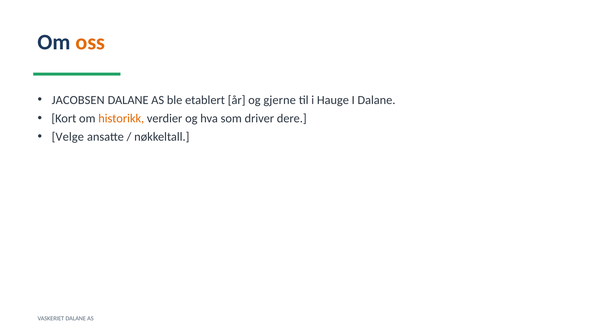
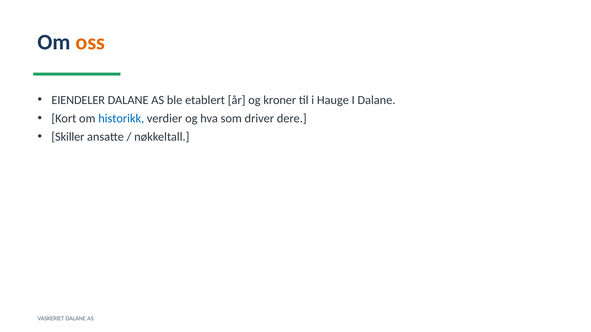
JACOBSEN: JACOBSEN -> EIENDELER
gjerne: gjerne -> kroner
historikk colour: orange -> blue
Velge: Velge -> Skiller
